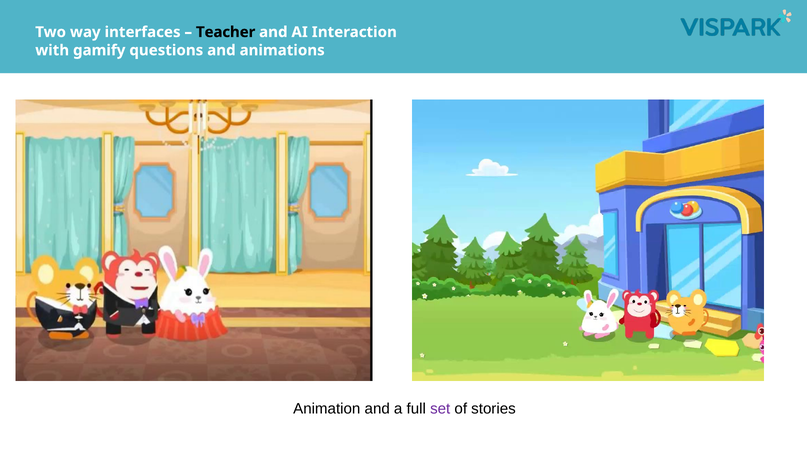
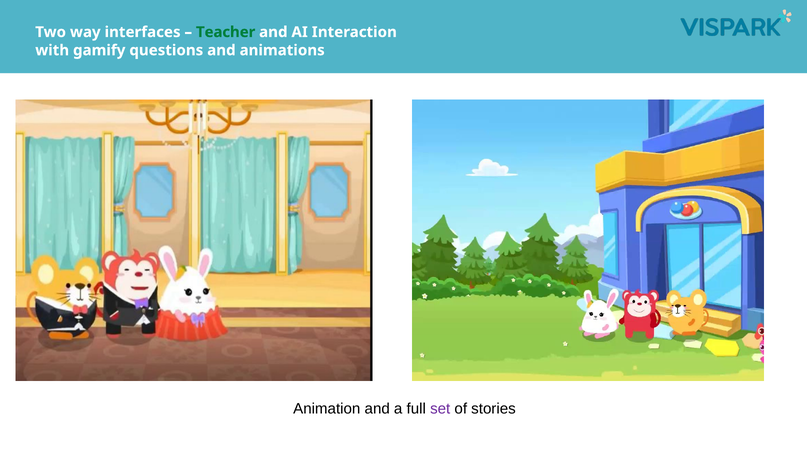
Teacher colour: black -> green
